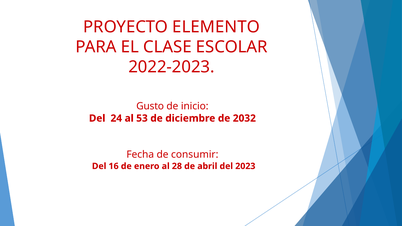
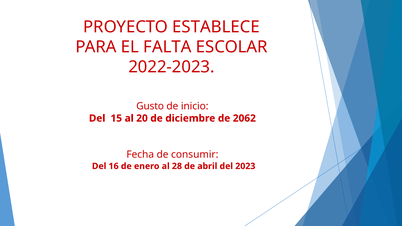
ELEMENTO: ELEMENTO -> ESTABLECE
CLASE: CLASE -> FALTA
24: 24 -> 15
53: 53 -> 20
2032: 2032 -> 2062
